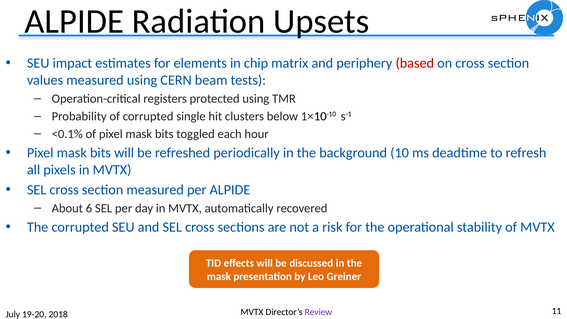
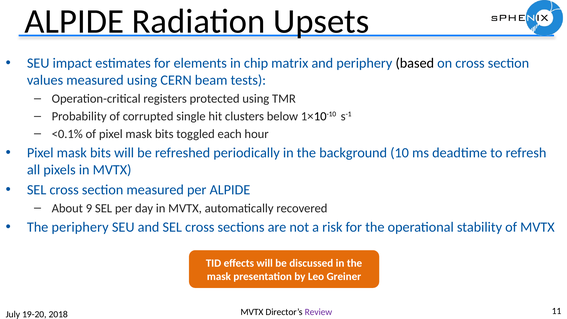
based colour: red -> black
6: 6 -> 9
The corrupted: corrupted -> periphery
